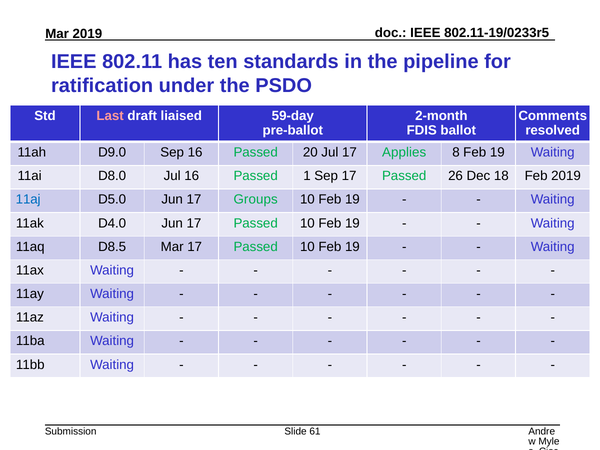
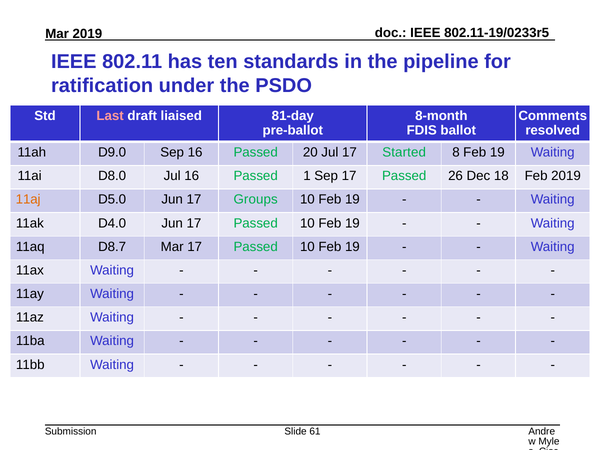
59-day: 59-day -> 81-day
2-month: 2-month -> 8-month
Applies: Applies -> Started
11aj colour: blue -> orange
D8.5: D8.5 -> D8.7
